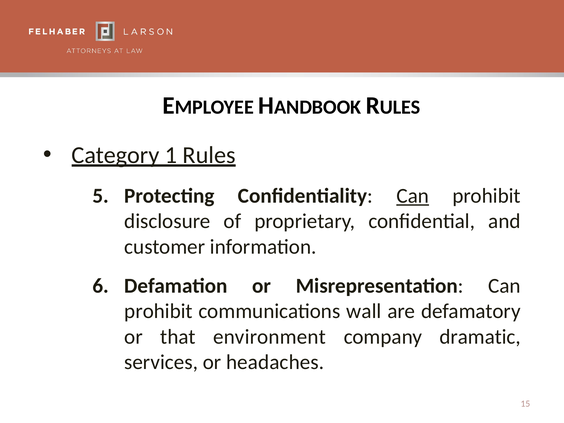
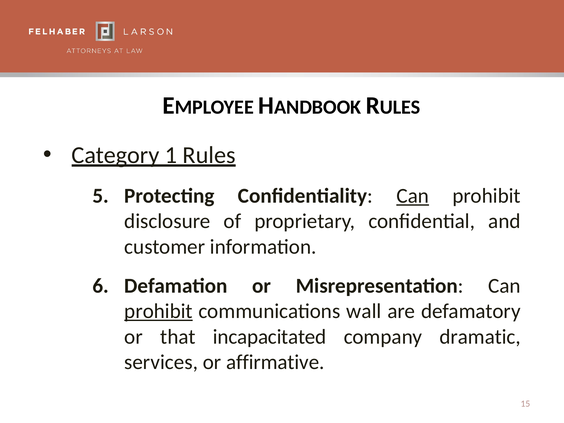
prohibit at (158, 311) underline: none -> present
environment: environment -> incapacitated
headaches: headaches -> affirmative
